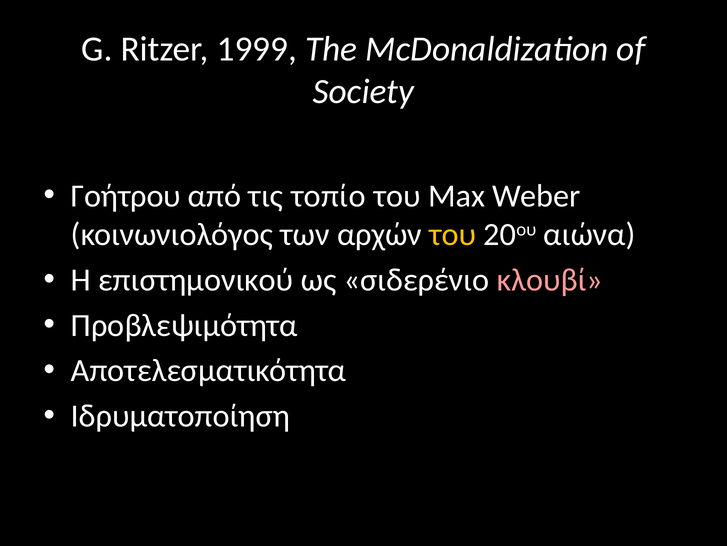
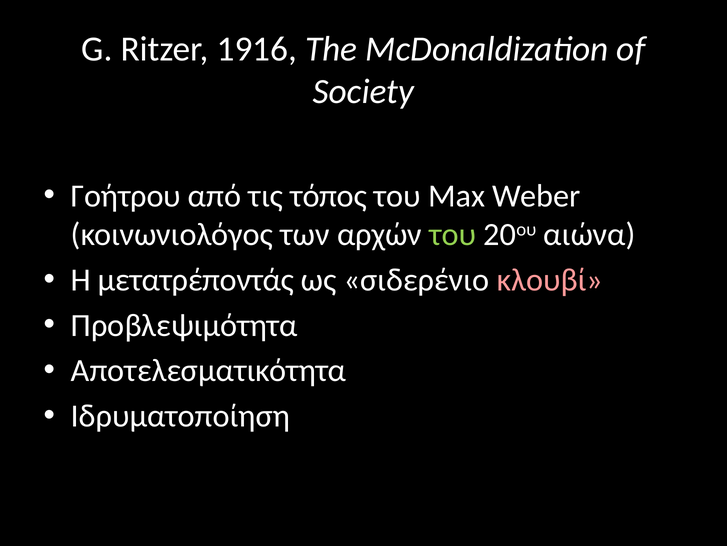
1999: 1999 -> 1916
τοπίο: τοπίο -> τόπος
του at (453, 234) colour: yellow -> light green
επιστημονικού: επιστημονικού -> μετατρέποντάς
